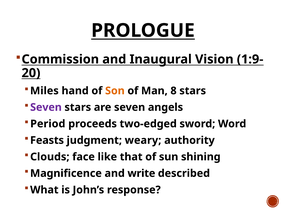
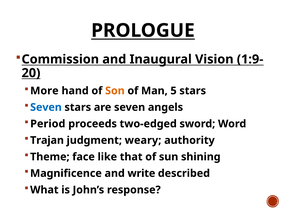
Miles: Miles -> More
8: 8 -> 5
Seven at (46, 108) colour: purple -> blue
Feasts: Feasts -> Trajan
Clouds: Clouds -> Theme
